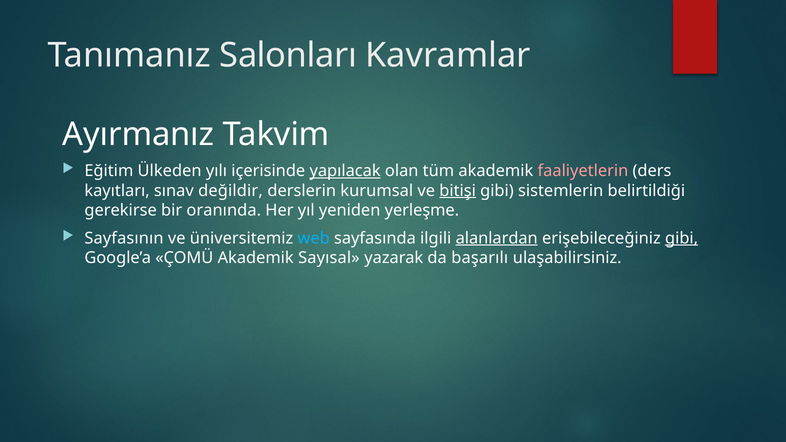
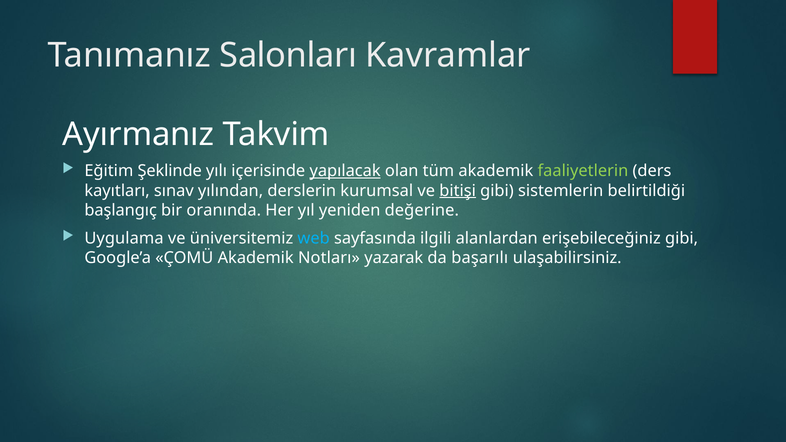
Ülkeden: Ülkeden -> Şeklinde
faaliyetlerin colour: pink -> light green
değildir: değildir -> yılından
gerekirse: gerekirse -> başlangıç
yerleşme: yerleşme -> değerine
Sayfasının: Sayfasının -> Uygulama
alanlardan underline: present -> none
gibi at (682, 238) underline: present -> none
Sayısal: Sayısal -> Notları
